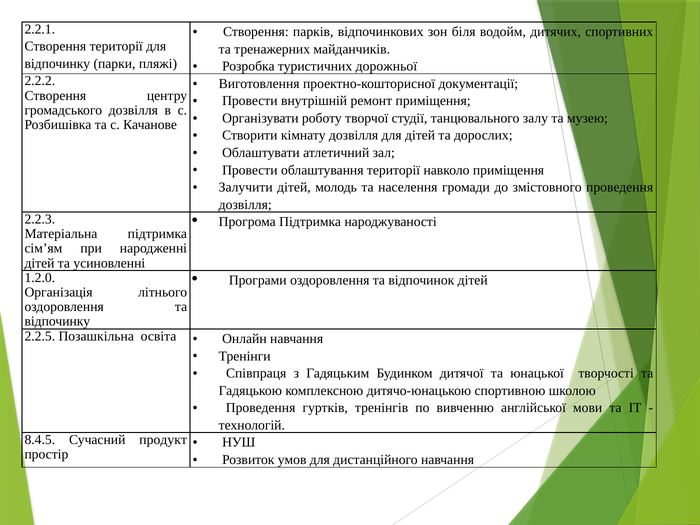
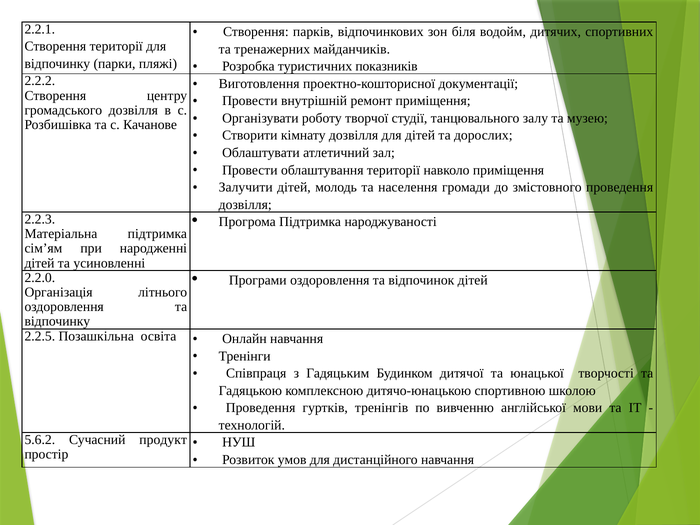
дорожньої: дорожньої -> показників
1.2.0: 1.2.0 -> 2.2.0
8.4.5: 8.4.5 -> 5.6.2
